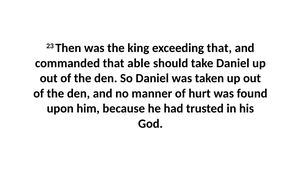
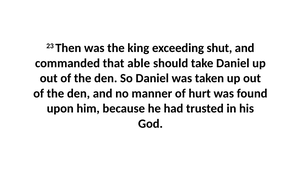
exceeding that: that -> shut
